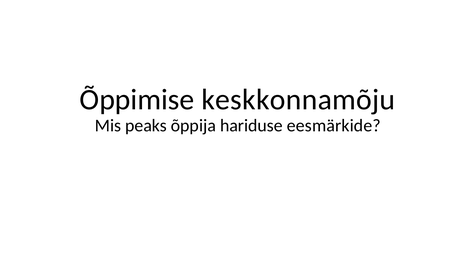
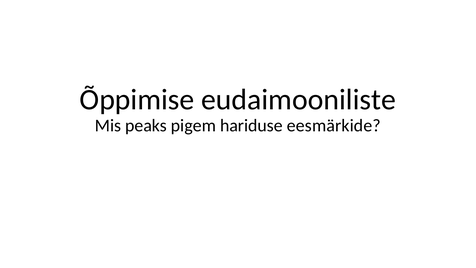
keskkonnamõju: keskkonnamõju -> eudaimooniliste
õppija: õppija -> pigem
